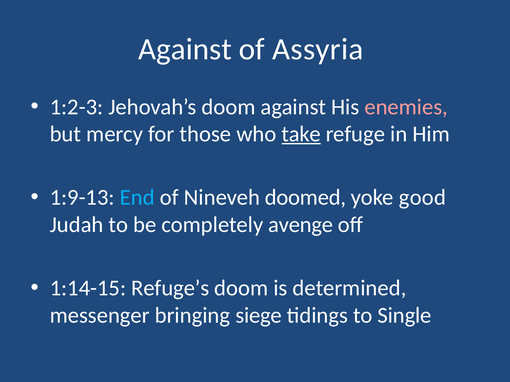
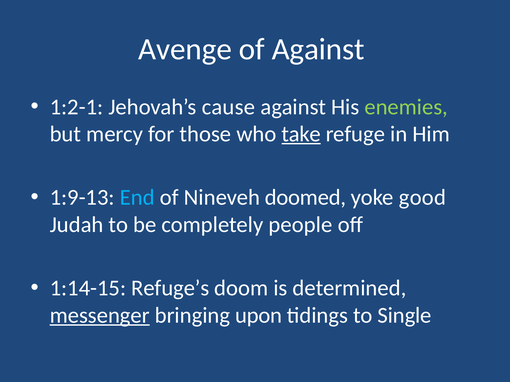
Against at (185, 49): Against -> Avenge
of Assyria: Assyria -> Against
1:2-3: 1:2-3 -> 1:2-1
Jehovah’s doom: doom -> cause
enemies colour: pink -> light green
avenge: avenge -> people
messenger underline: none -> present
siege: siege -> upon
